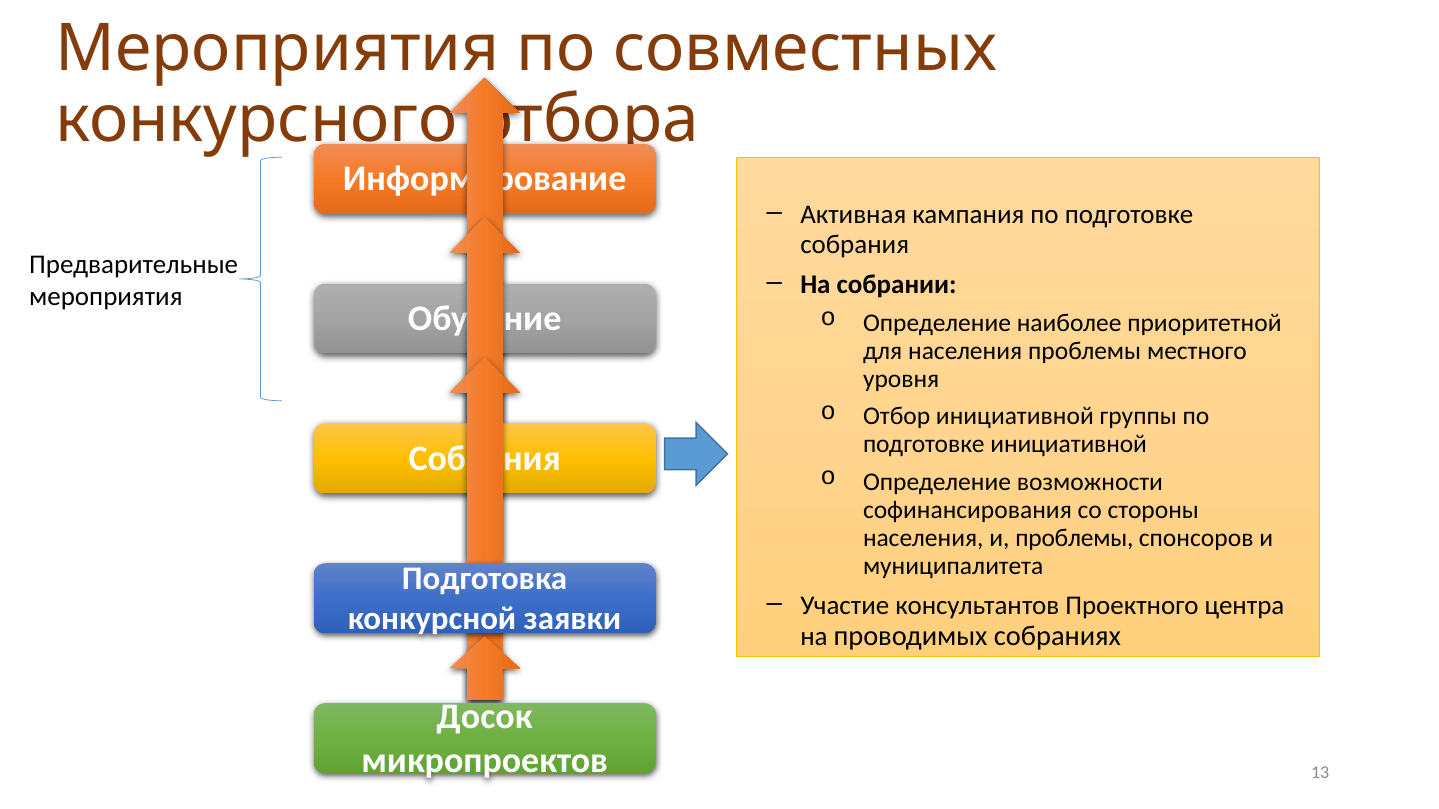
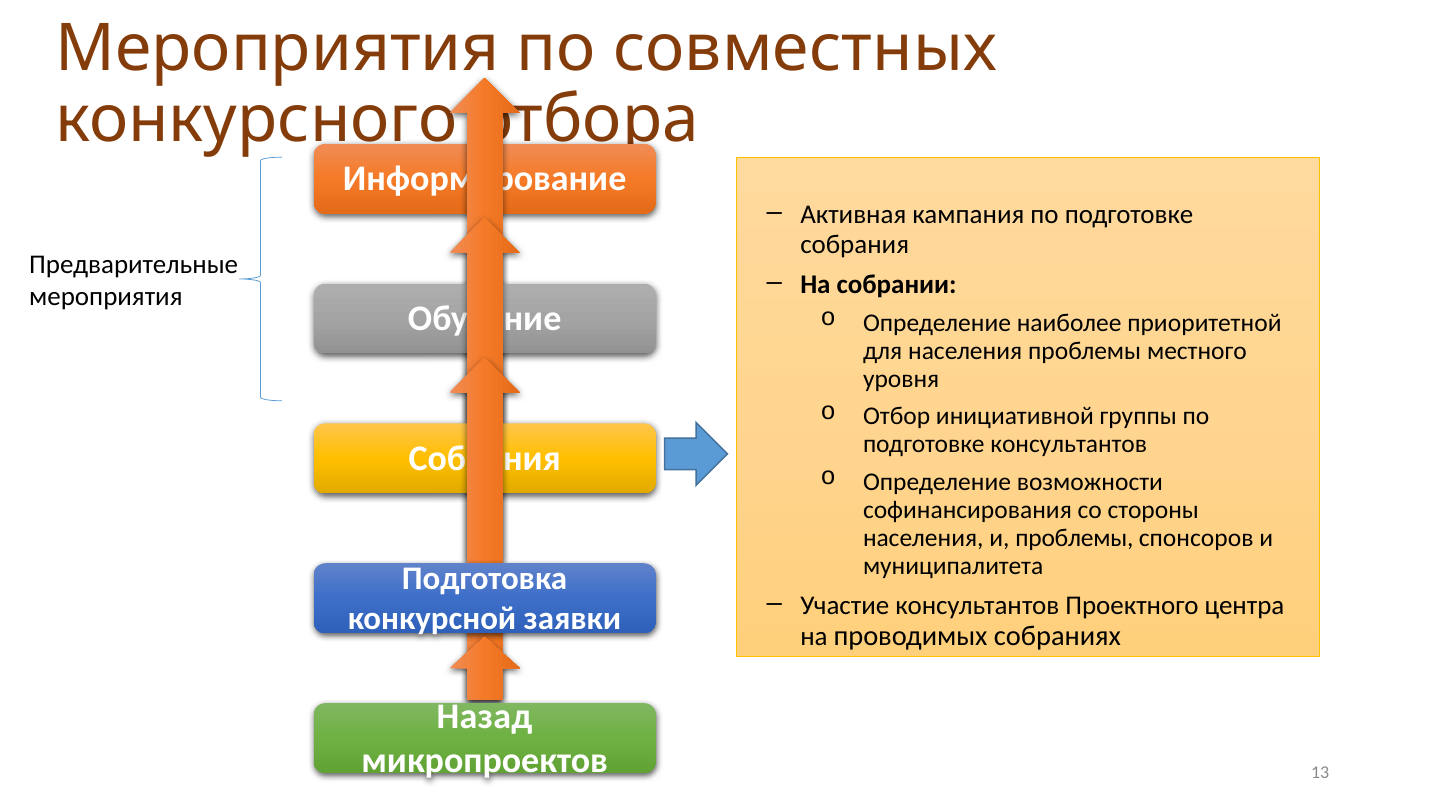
подготовке инициативной: инициативной -> консультантов
Досок: Досок -> Назад
